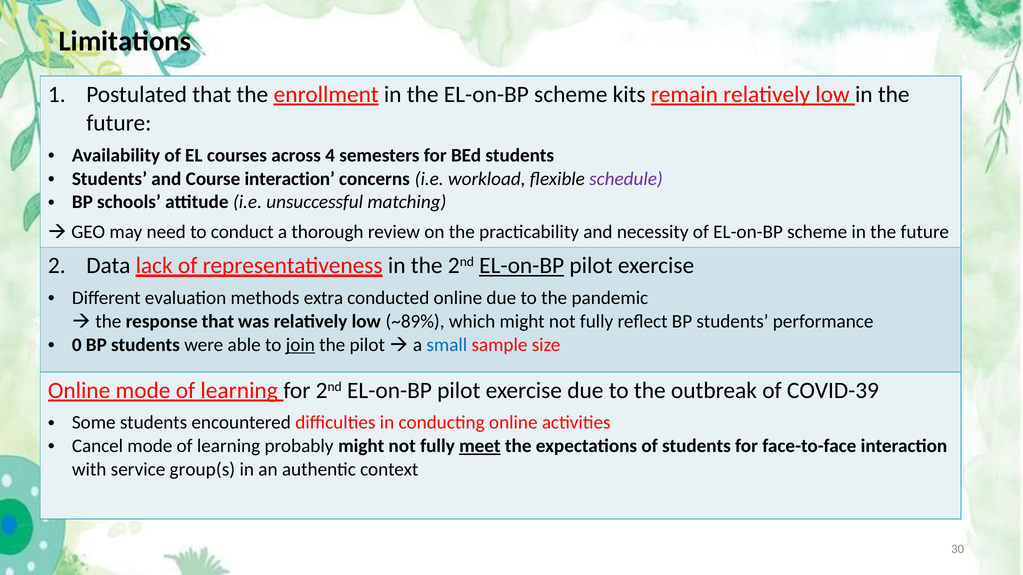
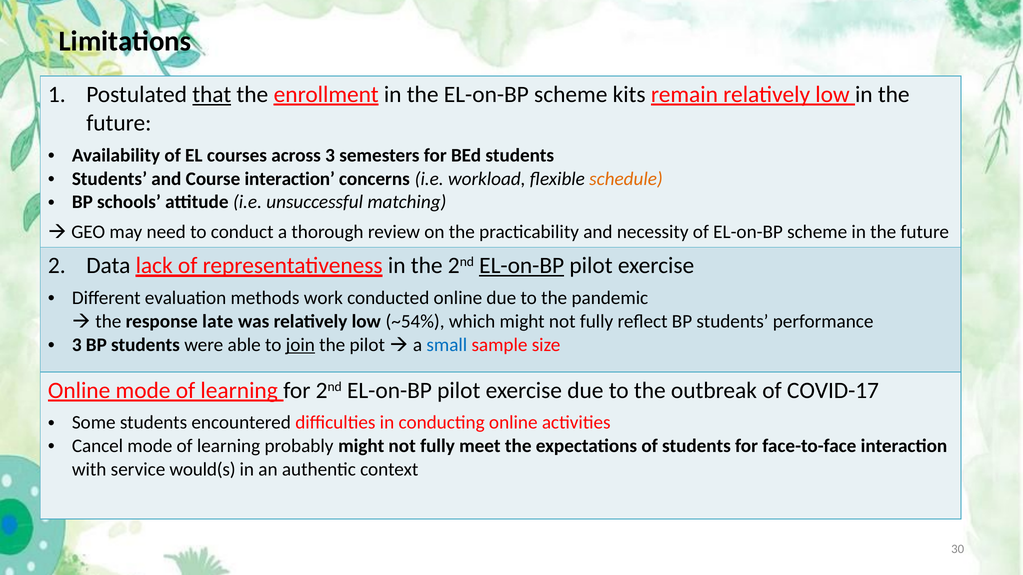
that at (212, 95) underline: none -> present
across 4: 4 -> 3
schedule colour: purple -> orange
extra: extra -> work
response that: that -> late
~89%: ~89% -> ~54%
0 at (77, 345): 0 -> 3
COVID-39: COVID-39 -> COVID-17
meet underline: present -> none
group(s: group(s -> would(s
